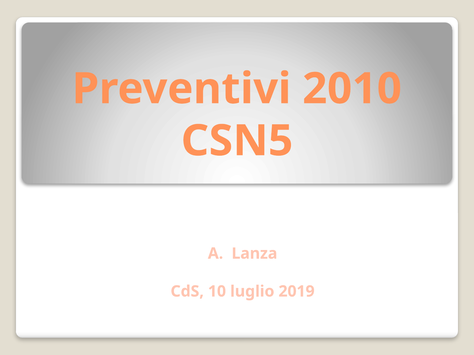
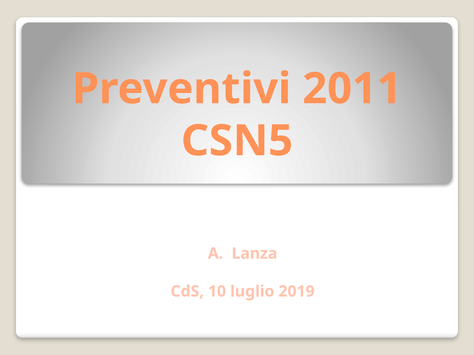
2010: 2010 -> 2011
